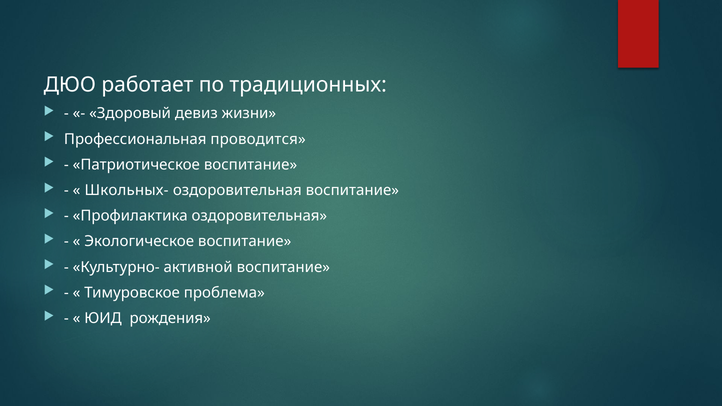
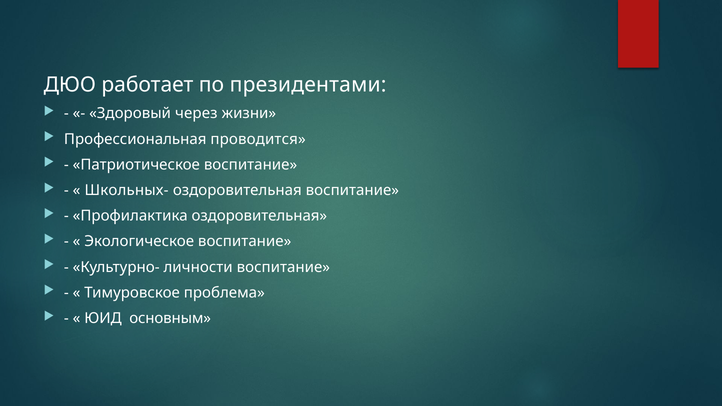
традиционных: традиционных -> президентами
девиз: девиз -> через
активной: активной -> личности
рождения: рождения -> основным
